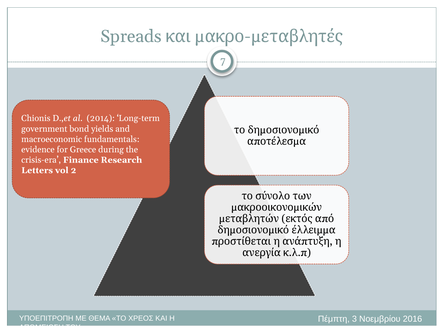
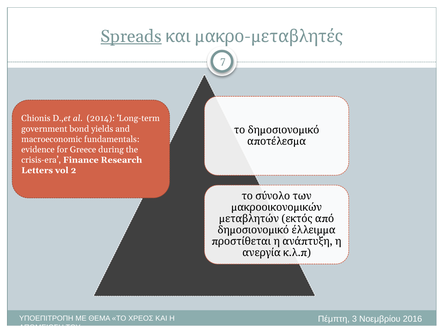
Spreads underline: none -> present
